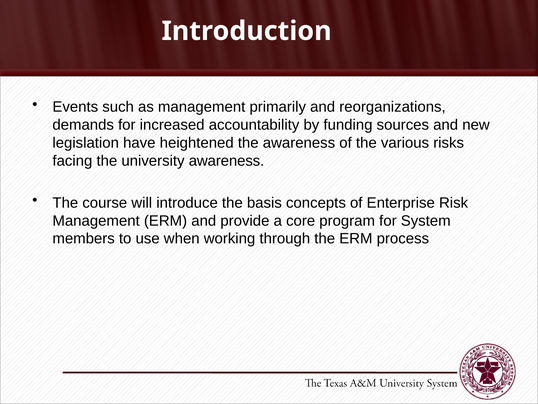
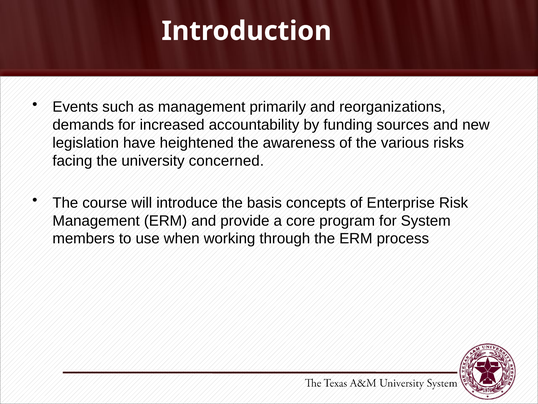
university awareness: awareness -> concerned
